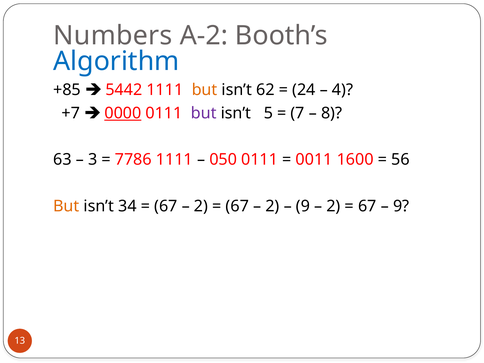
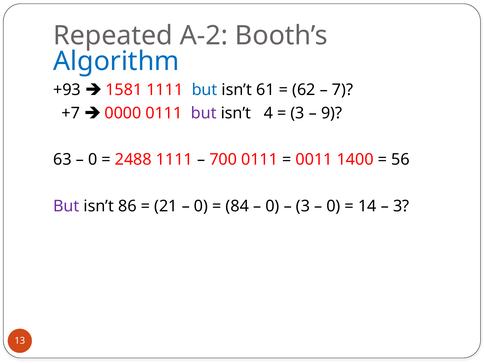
Numbers: Numbers -> Repeated
+85: +85 -> +93
5442: 5442 -> 1581
but at (205, 90) colour: orange -> blue
62: 62 -> 61
24: 24 -> 62
4: 4 -> 7
0000 underline: present -> none
5: 5 -> 4
7 at (297, 113): 7 -> 3
8: 8 -> 9
3 at (93, 160): 3 -> 0
7786: 7786 -> 2488
050: 050 -> 700
1600: 1600 -> 1400
But at (66, 206) colour: orange -> purple
34: 34 -> 86
67 at (166, 206): 67 -> 21
2 at (201, 206): 2 -> 0
67 at (237, 206): 67 -> 84
2 at (272, 206): 2 -> 0
9 at (303, 206): 9 -> 3
2 at (333, 206): 2 -> 0
67 at (367, 206): 67 -> 14
9 at (401, 206): 9 -> 3
